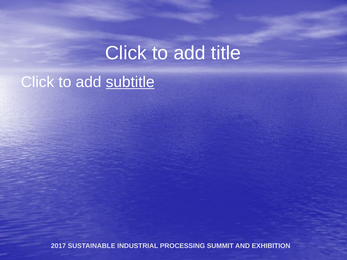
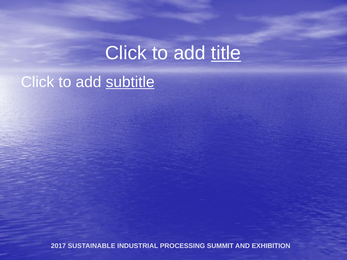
title underline: none -> present
